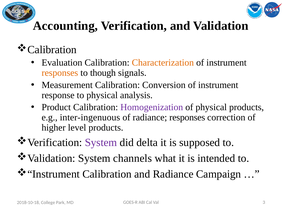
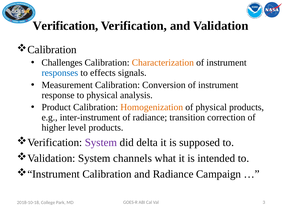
Accounting at (65, 26): Accounting -> Verification
Evaluation: Evaluation -> Challenges
responses at (60, 73) colour: orange -> blue
though: though -> effects
Homogenization colour: purple -> orange
inter-ingenuous: inter-ingenuous -> inter-instrument
radiance responses: responses -> transition
